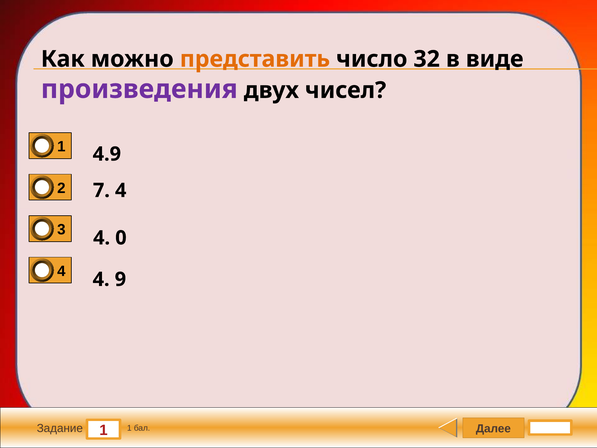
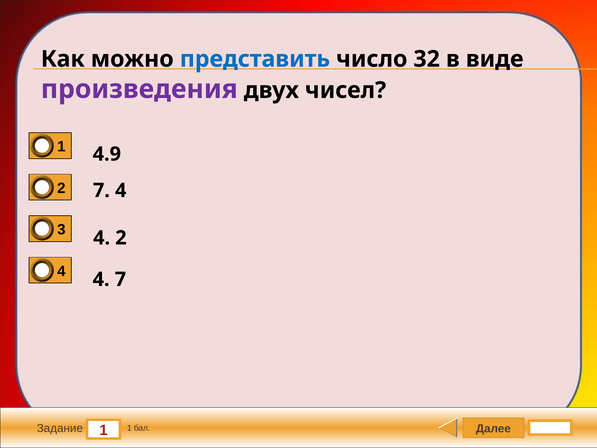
представить colour: orange -> blue
4 0: 0 -> 2
4 9: 9 -> 7
